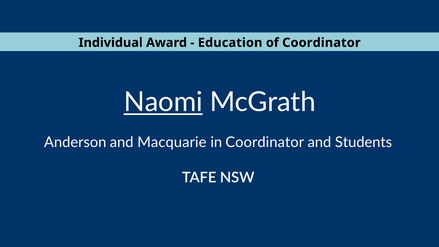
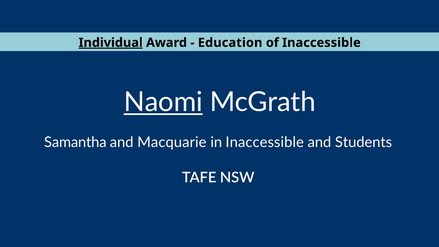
Individual underline: none -> present
of Coordinator: Coordinator -> Inaccessible
Anderson: Anderson -> Samantha
in Coordinator: Coordinator -> Inaccessible
